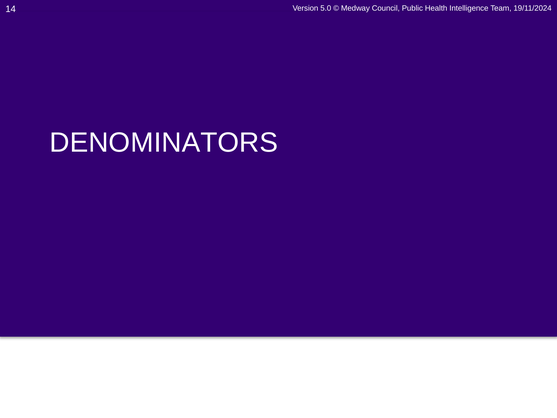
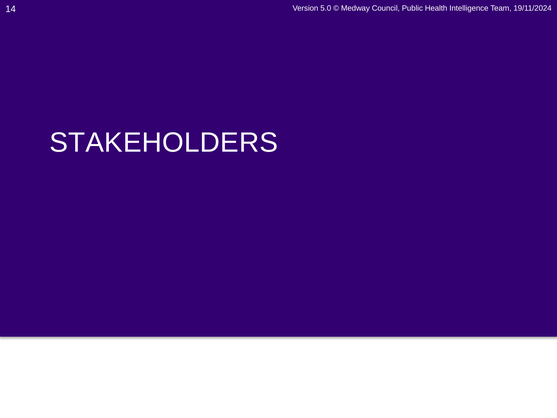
DENOMINATORS: DENOMINATORS -> STAKEHOLDERS
